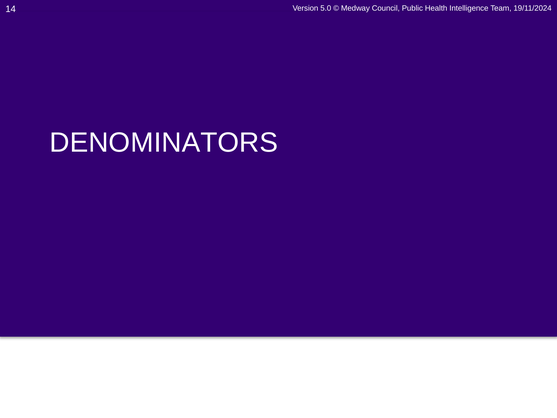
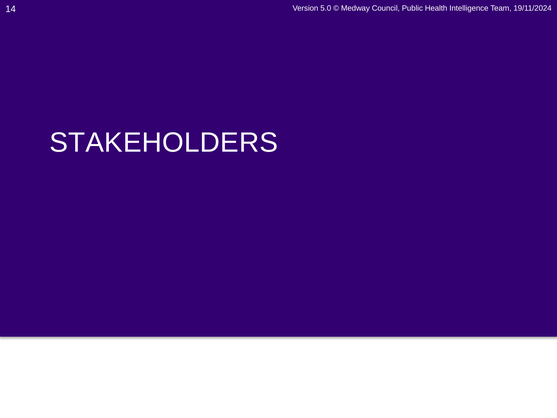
DENOMINATORS: DENOMINATORS -> STAKEHOLDERS
